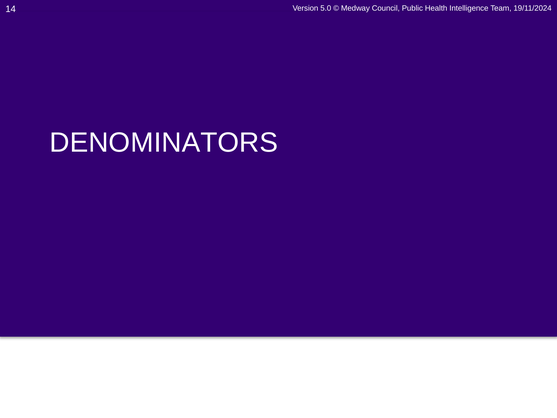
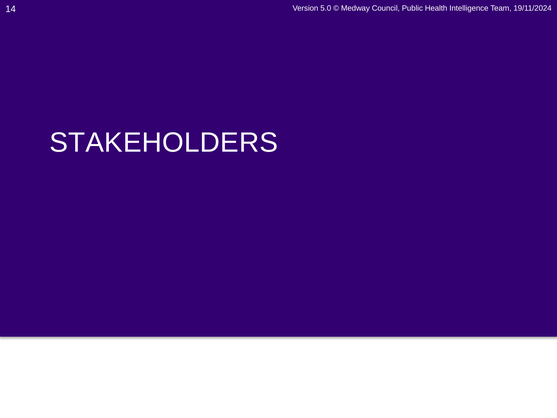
DENOMINATORS: DENOMINATORS -> STAKEHOLDERS
